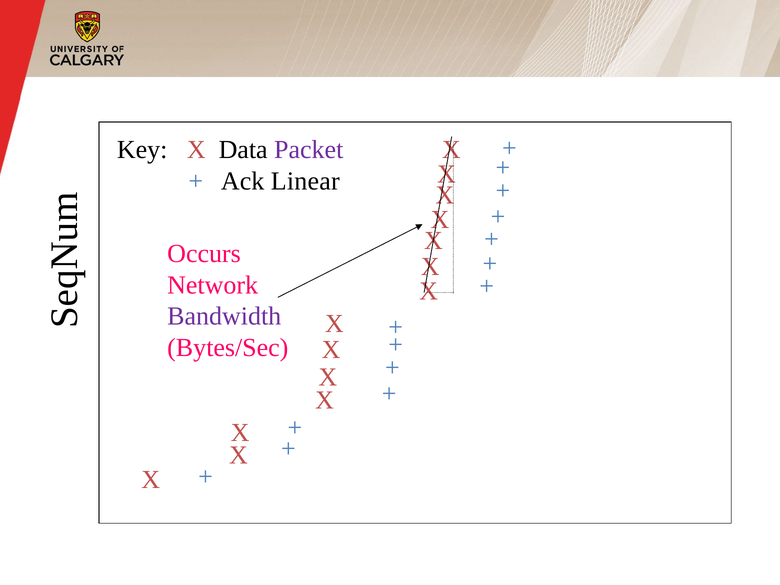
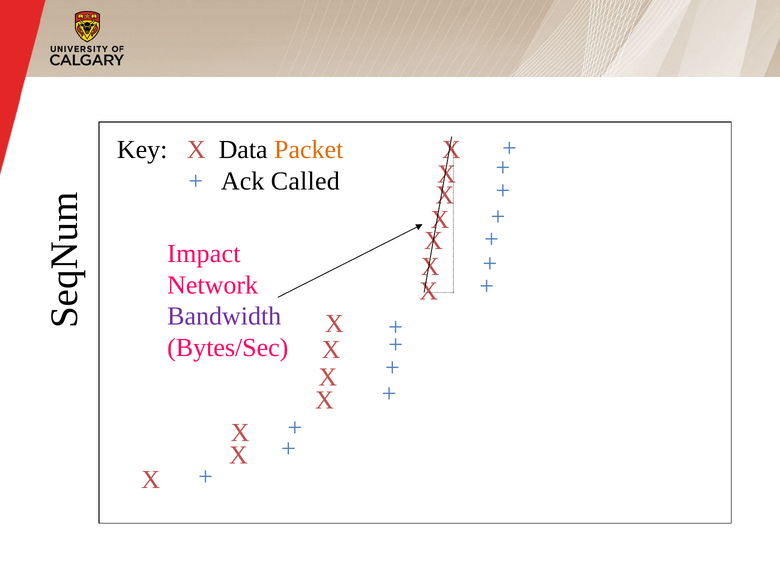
Packet colour: purple -> orange
Linear: Linear -> Called
Occurs: Occurs -> Impact
